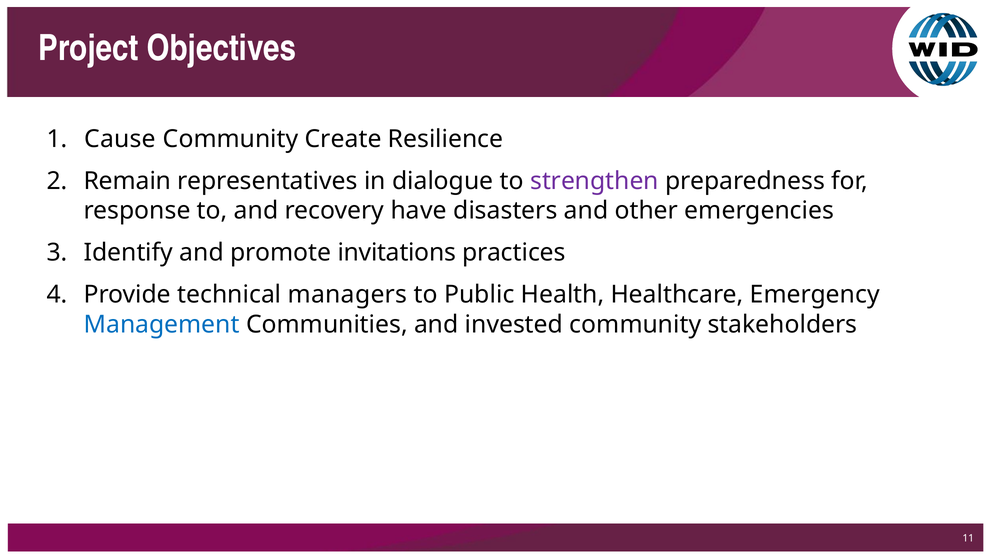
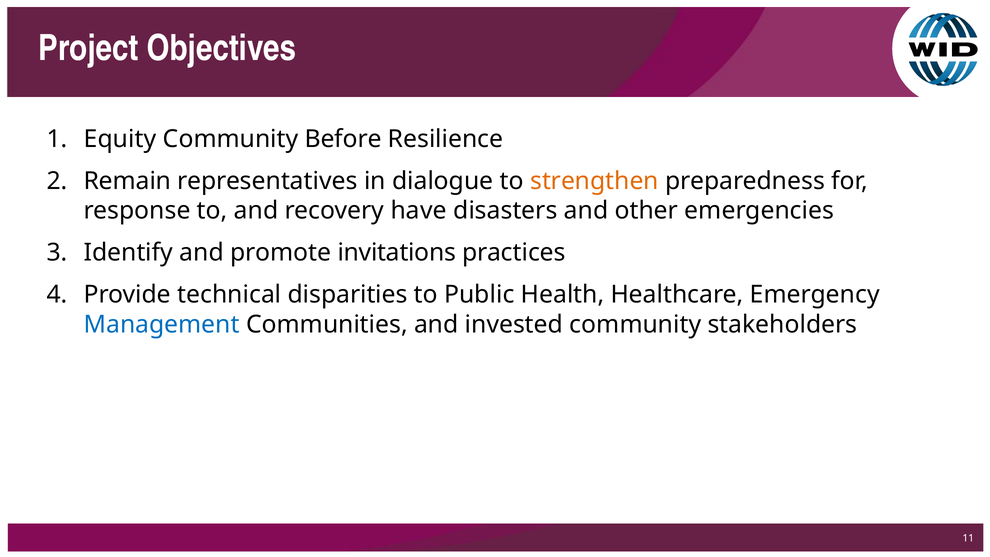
Cause: Cause -> Equity
Create: Create -> Before
strengthen colour: purple -> orange
managers: managers -> disparities
